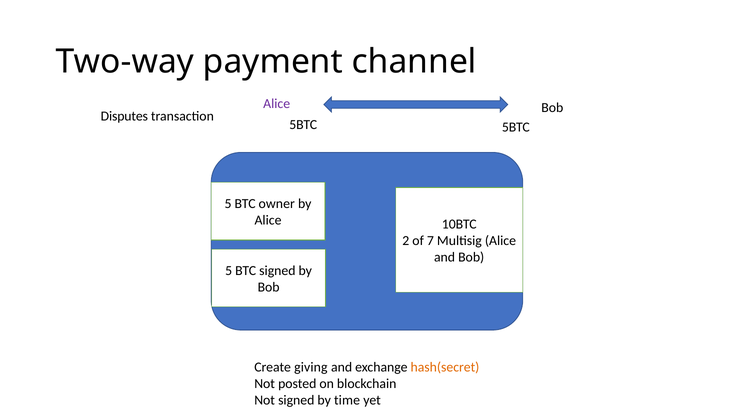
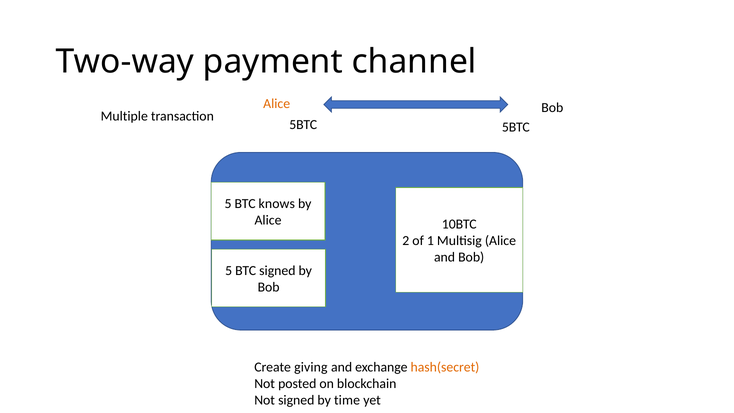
Alice at (277, 103) colour: purple -> orange
Disputes: Disputes -> Multiple
owner: owner -> knows
7: 7 -> 1
